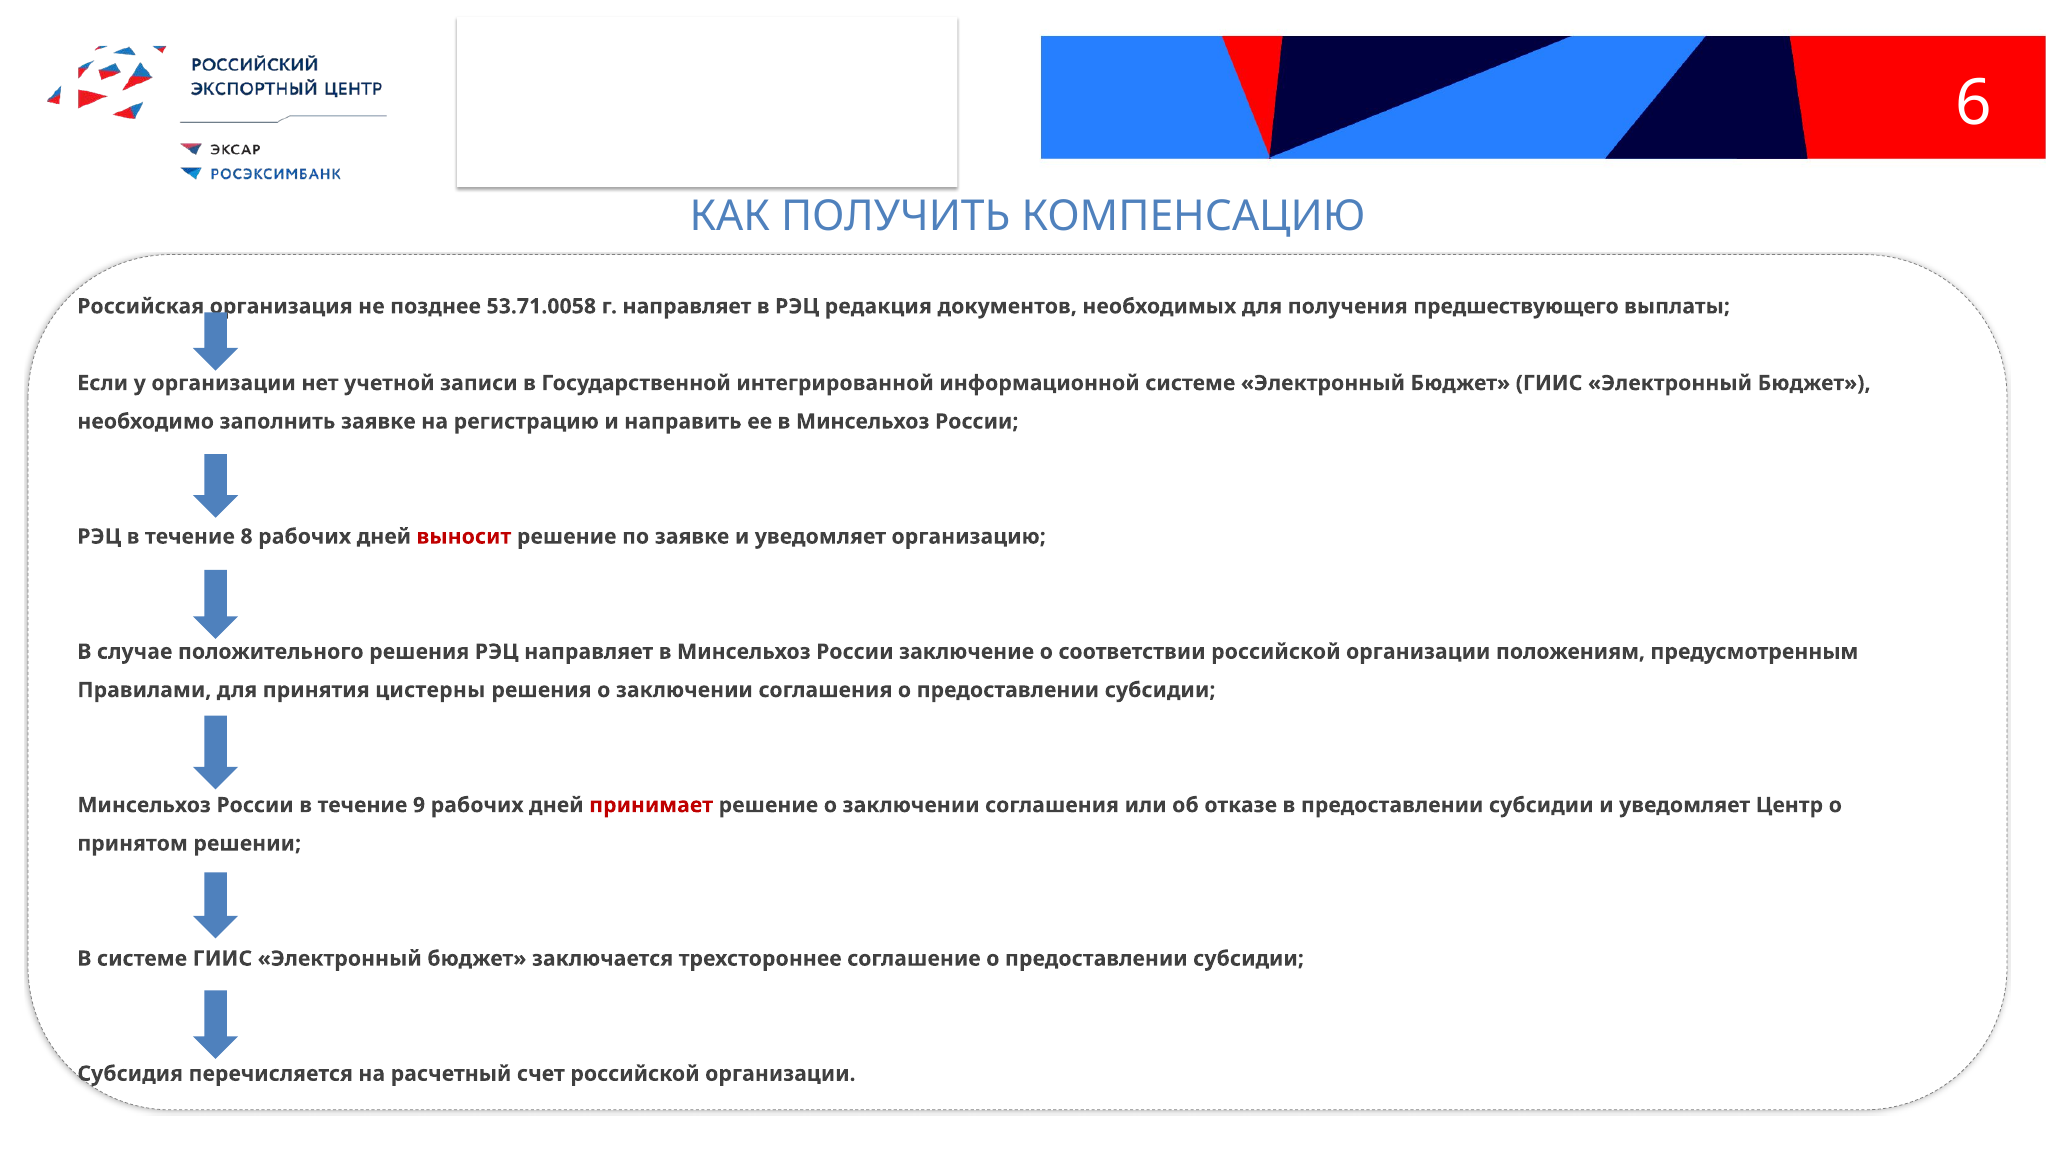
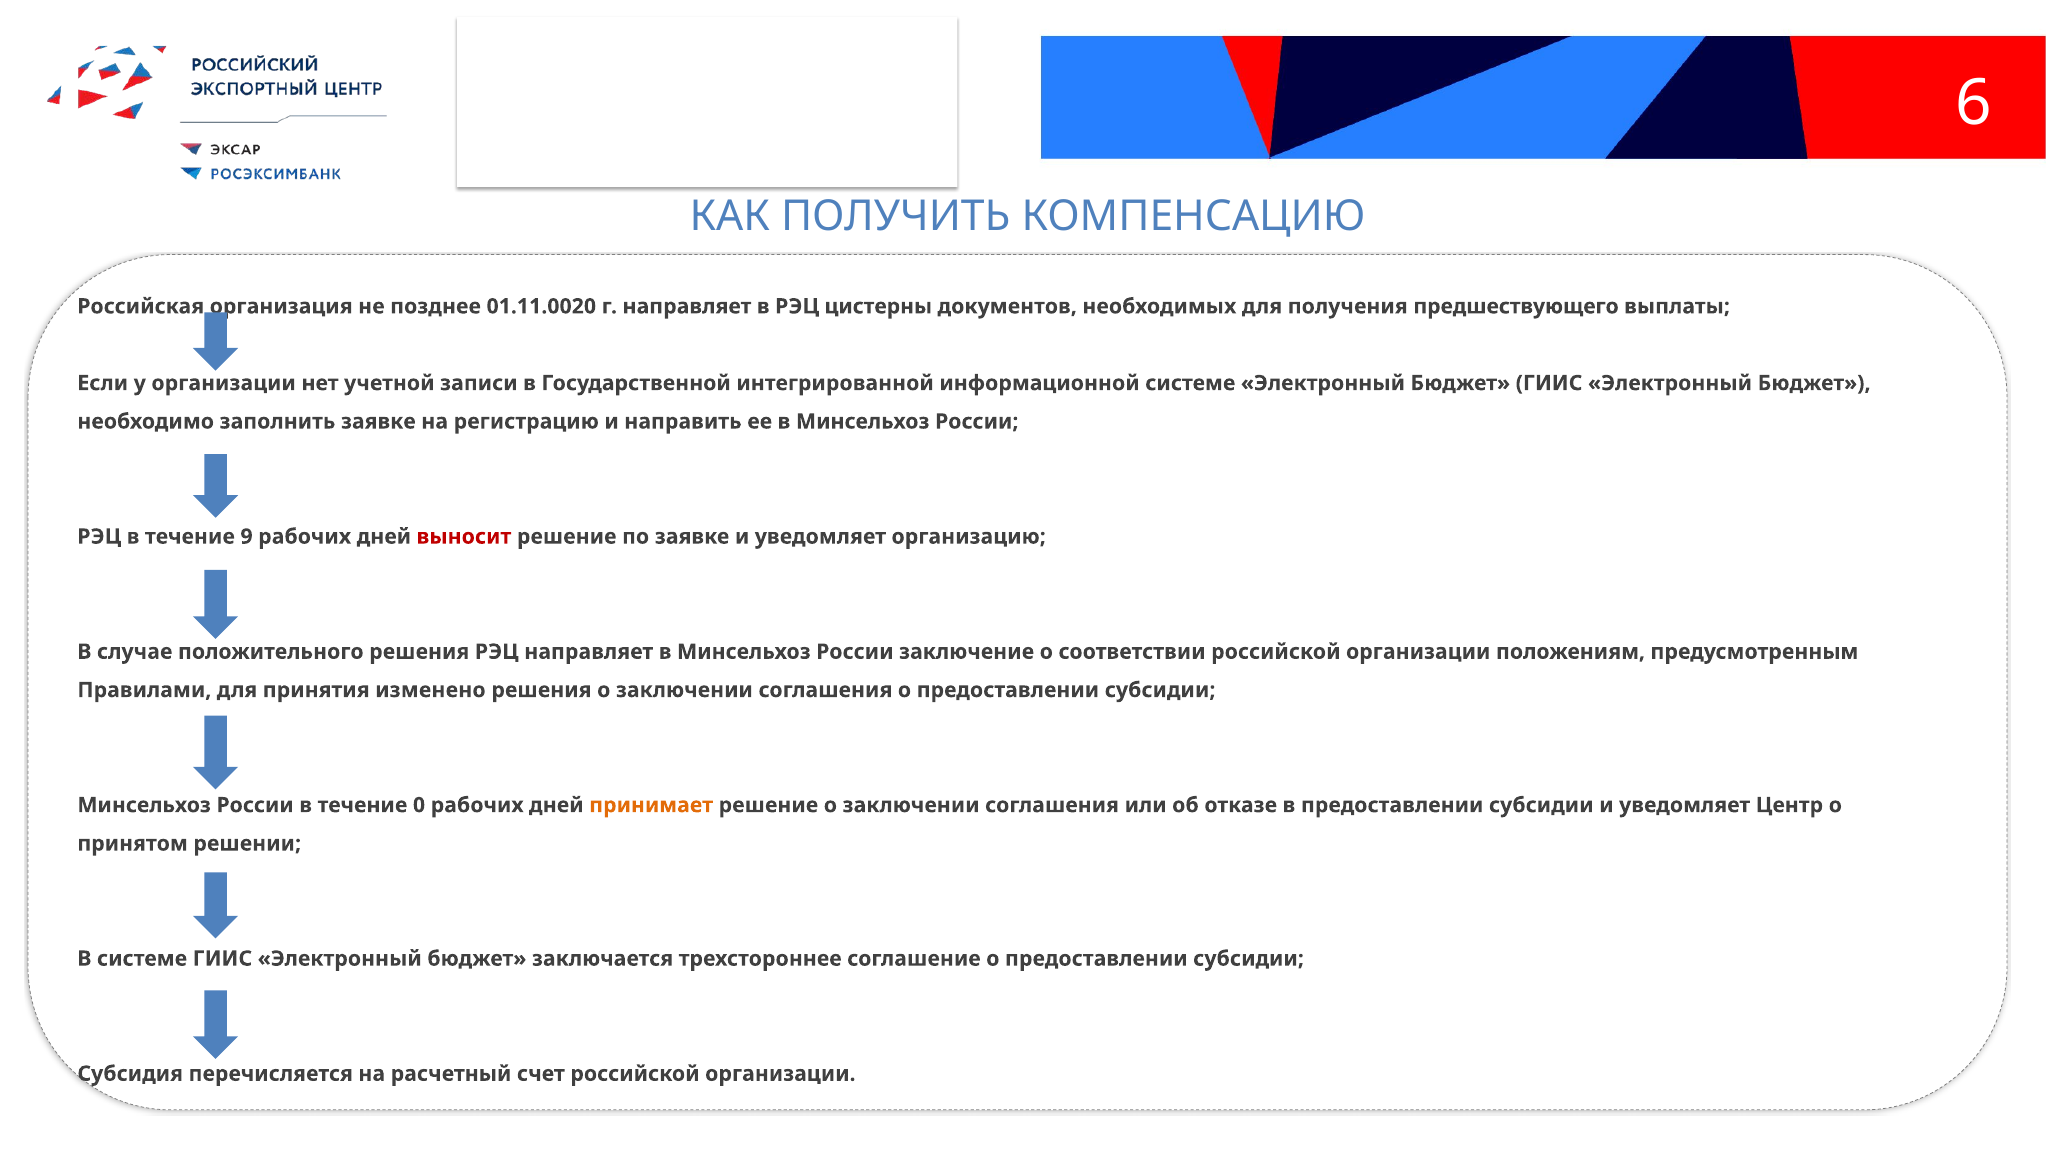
53.71.0058: 53.71.0058 -> 01.11.0020
редакция: редакция -> цистерны
8: 8 -> 9
цистерны: цистерны -> изменено
9: 9 -> 0
принимает colour: red -> orange
